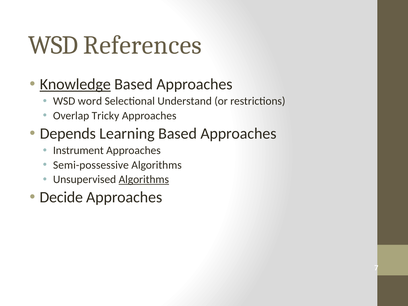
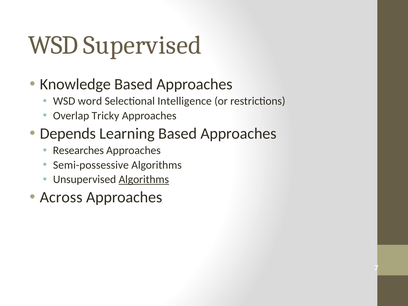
References: References -> Supervised
Knowledge underline: present -> none
Understand: Understand -> Intelligence
Instrument: Instrument -> Researches
Decide: Decide -> Across
